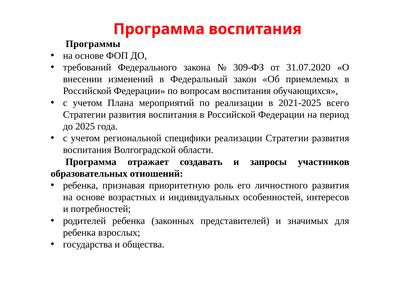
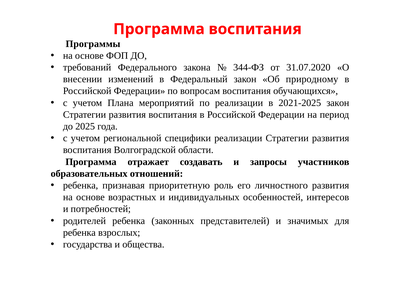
309-ФЗ: 309-ФЗ -> 344-ФЗ
приемлемых: приемлемых -> природному
2021-2025 всего: всего -> закон
